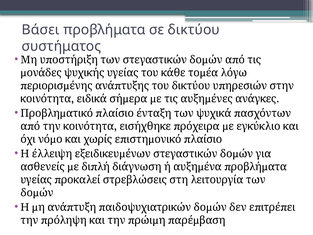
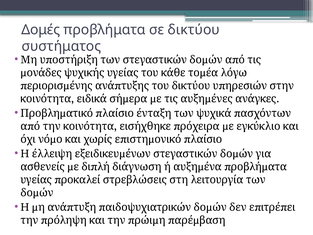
Βάσει: Βάσει -> Δομές
